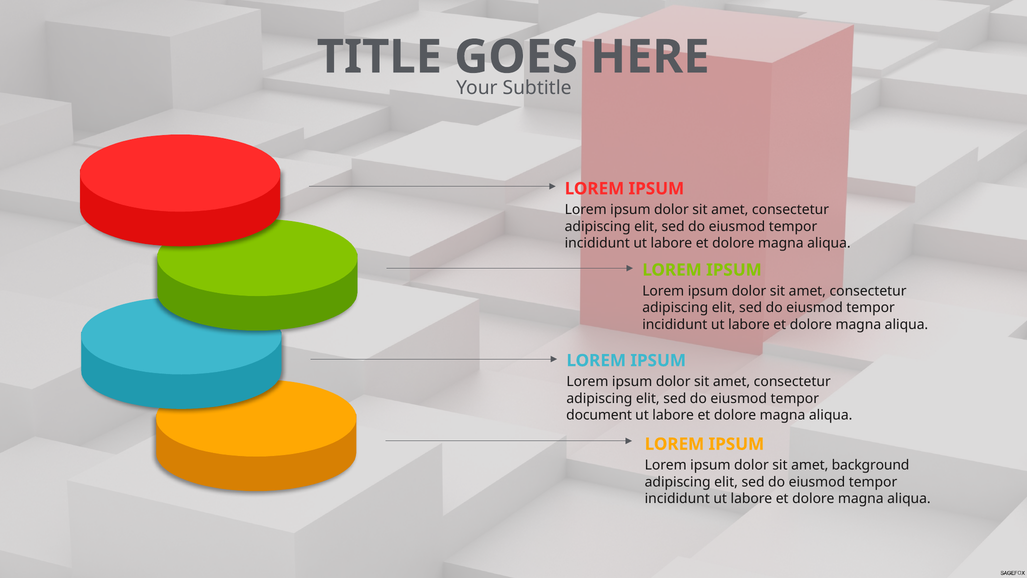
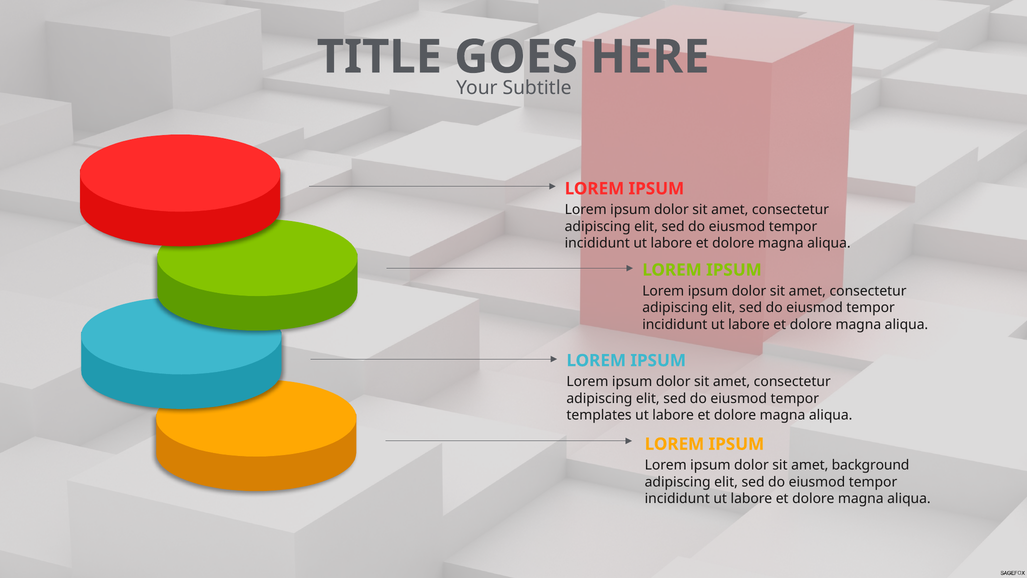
document: document -> templates
